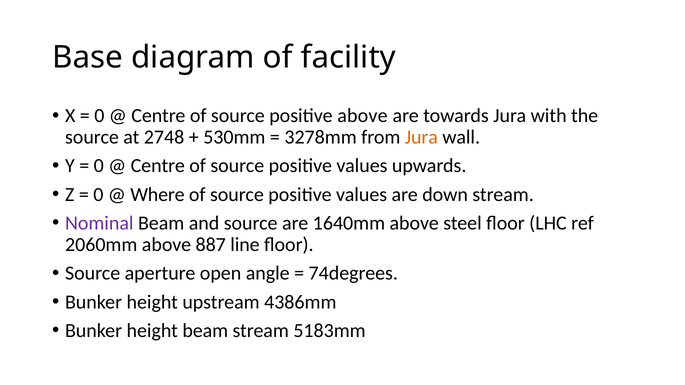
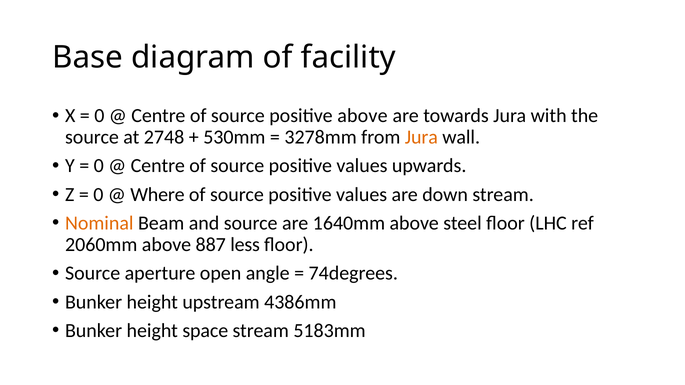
Nominal colour: purple -> orange
line: line -> less
height beam: beam -> space
